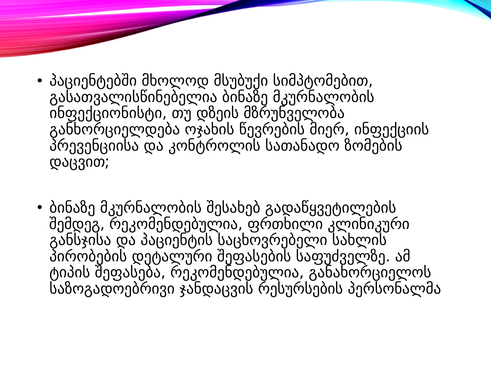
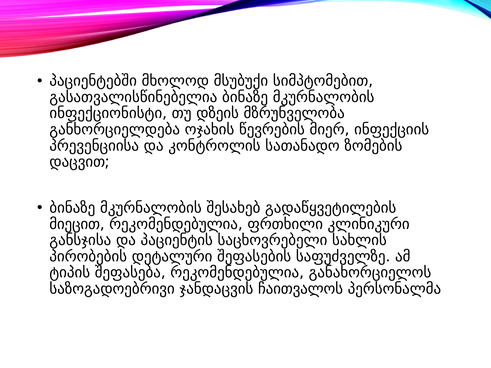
შემდეგ: შემდეგ -> მიეცით
რესურსების: რესურსების -> ჩაითვალოს
